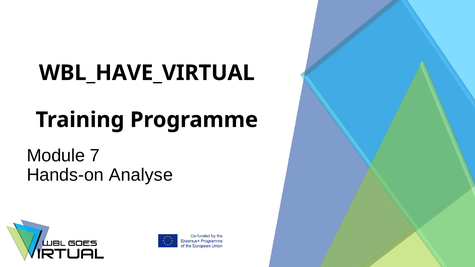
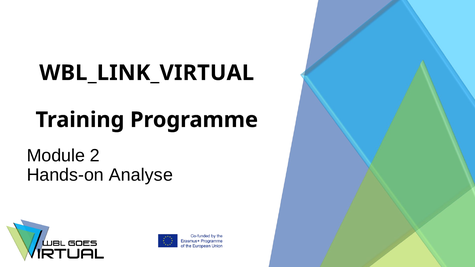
WBL_HAVE_VIRTUAL: WBL_HAVE_VIRTUAL -> WBL_LINK_VIRTUAL
7: 7 -> 2
